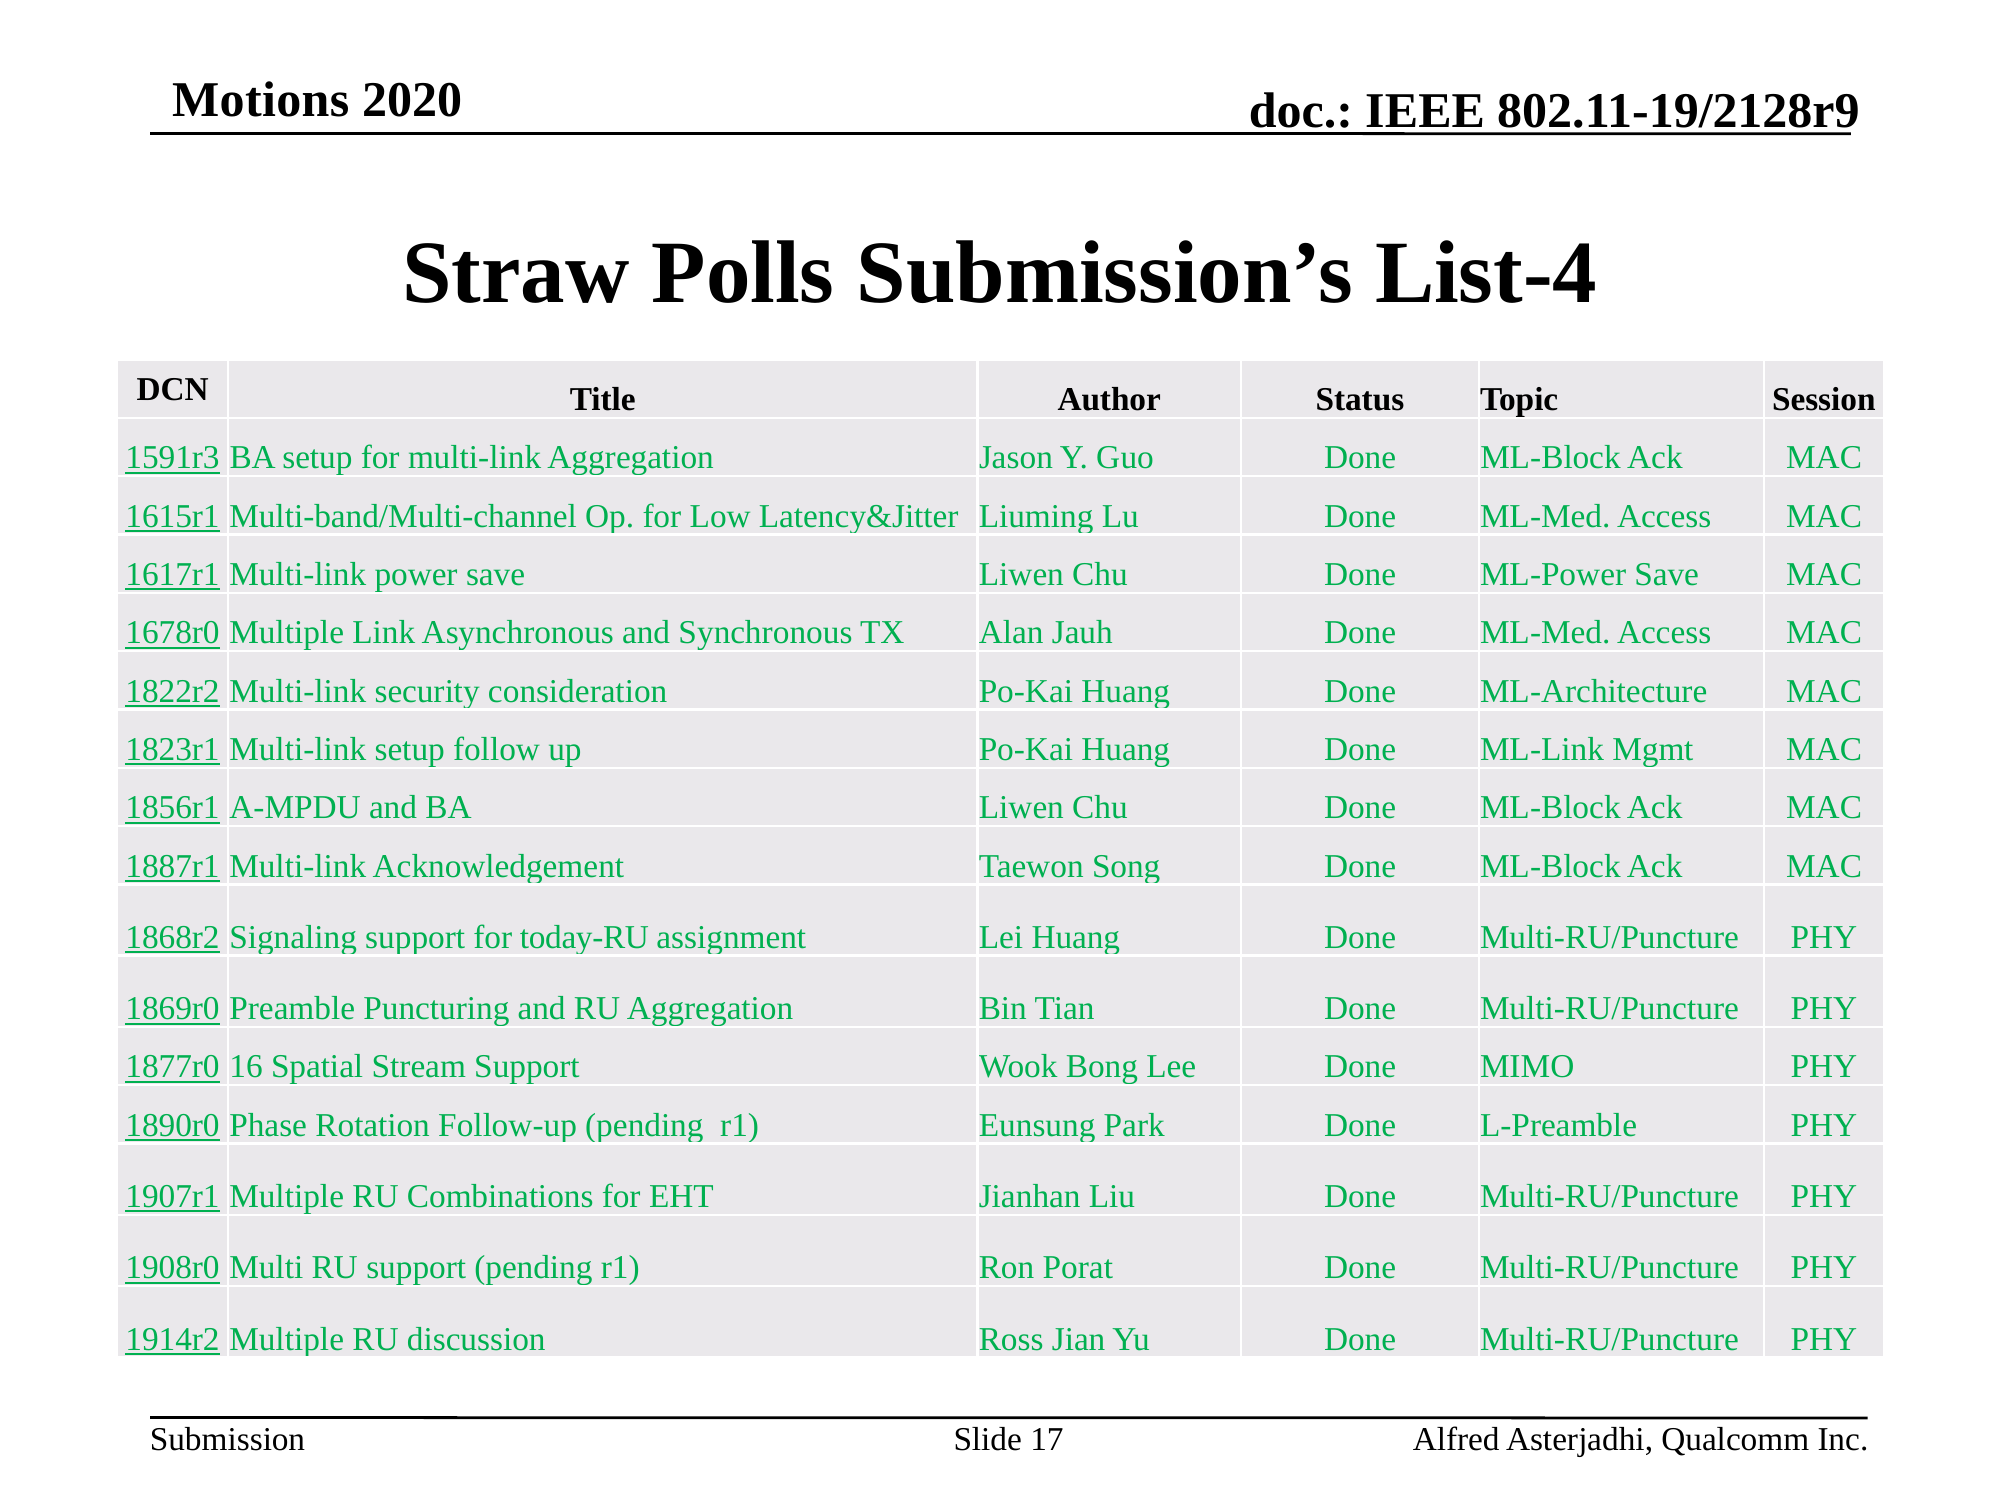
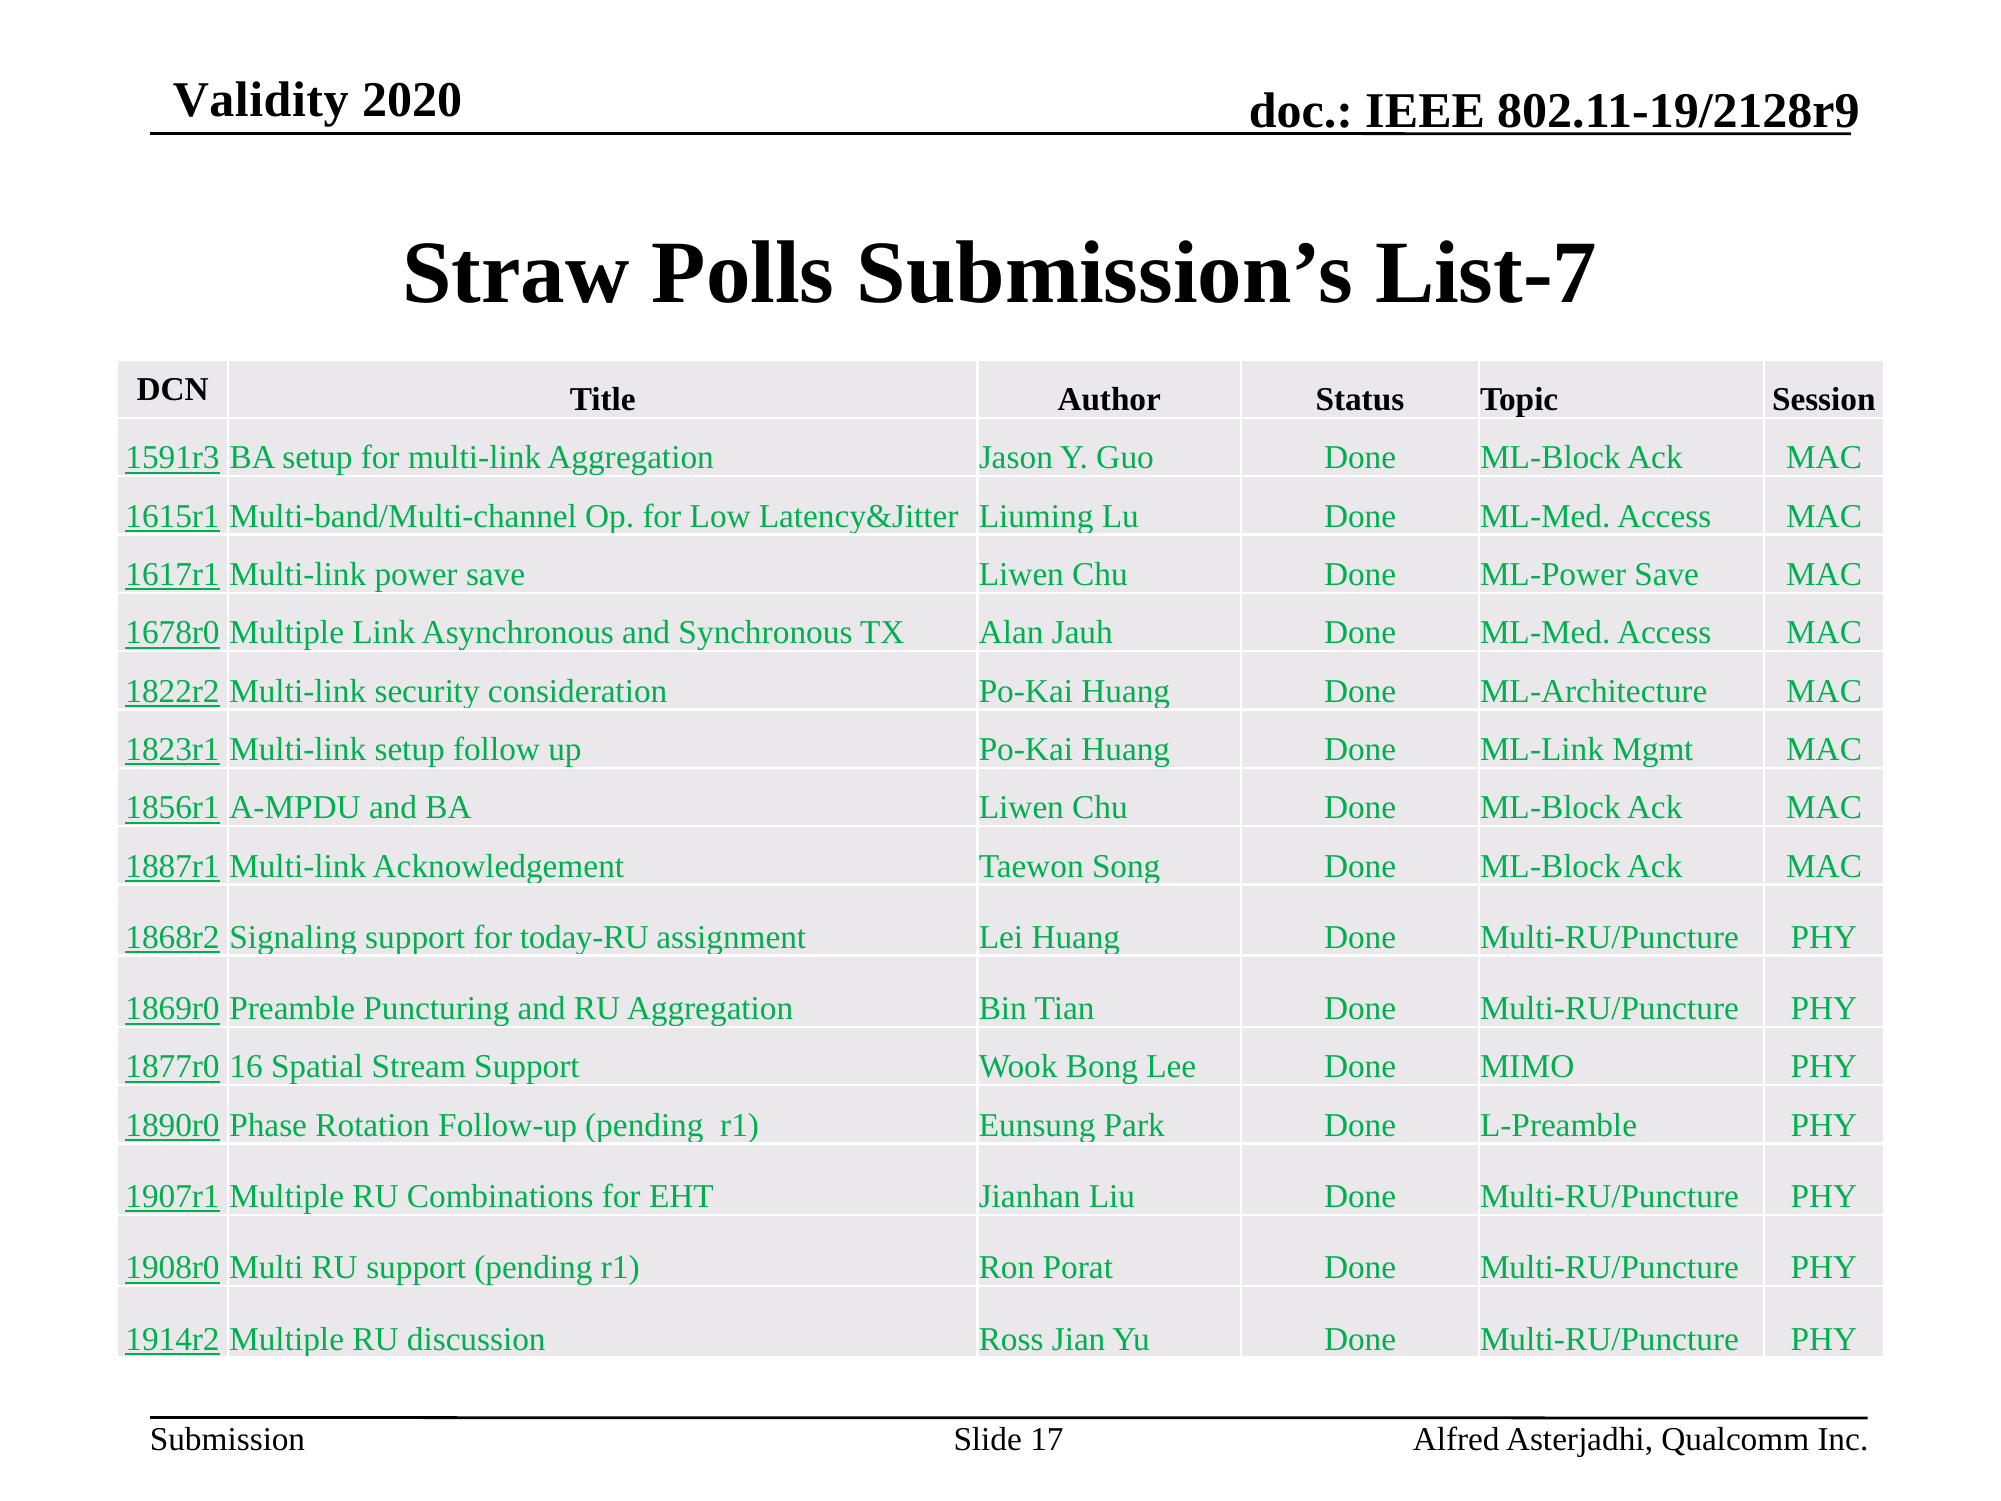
Motions: Motions -> Validity
List-4: List-4 -> List-7
